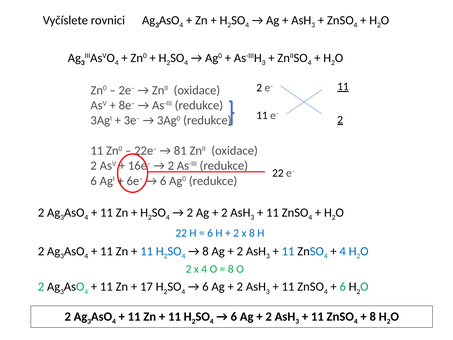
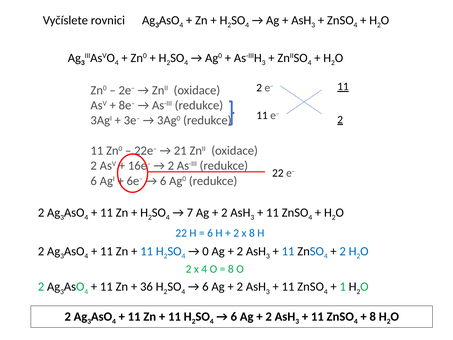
81: 81 -> 21
2 at (190, 212): 2 -> 7
8 at (205, 251): 8 -> 0
4 at (343, 251): 4 -> 2
17: 17 -> 36
6 at (343, 287): 6 -> 1
